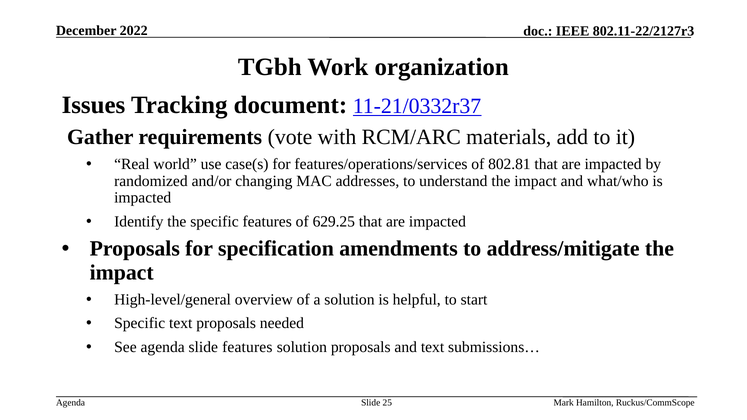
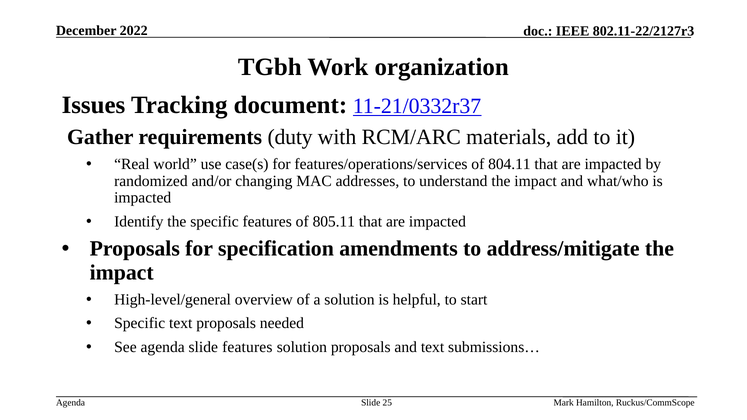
vote: vote -> duty
802.81: 802.81 -> 804.11
629.25: 629.25 -> 805.11
